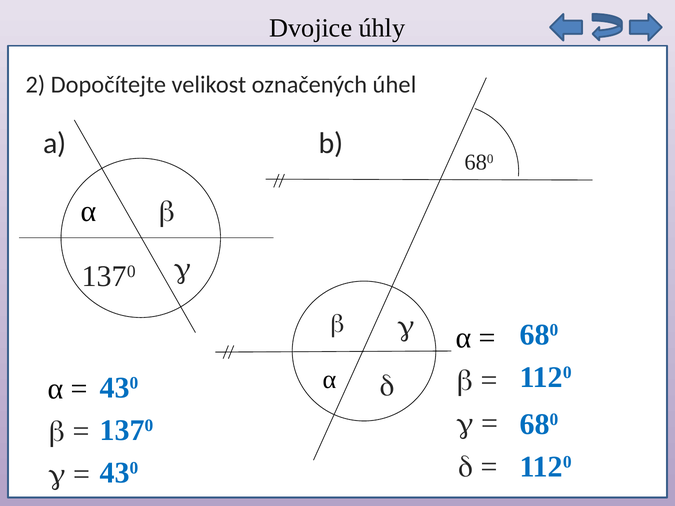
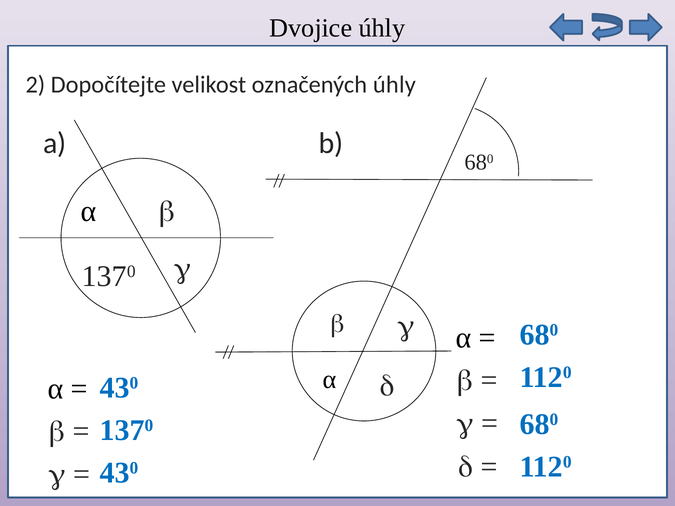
označených úhel: úhel -> úhly
